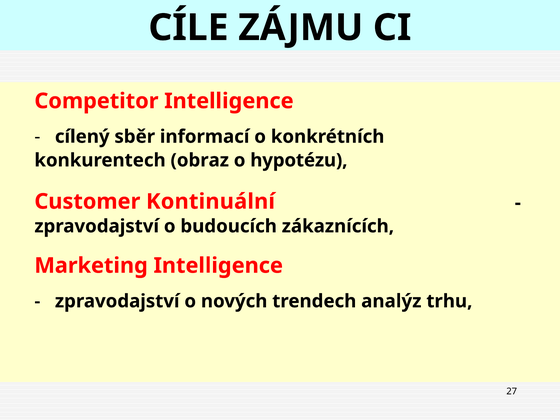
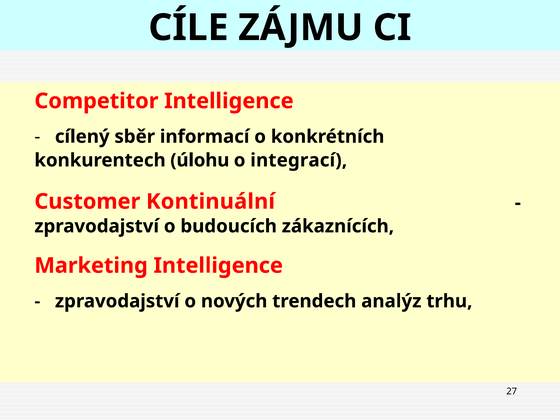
obraz: obraz -> úlohu
hypotézu: hypotézu -> integrací
